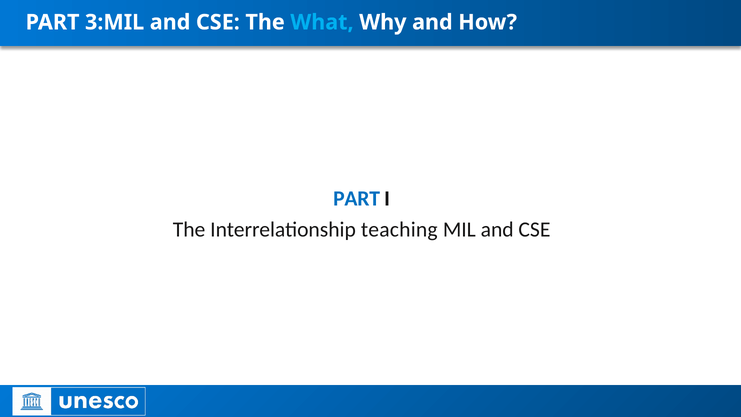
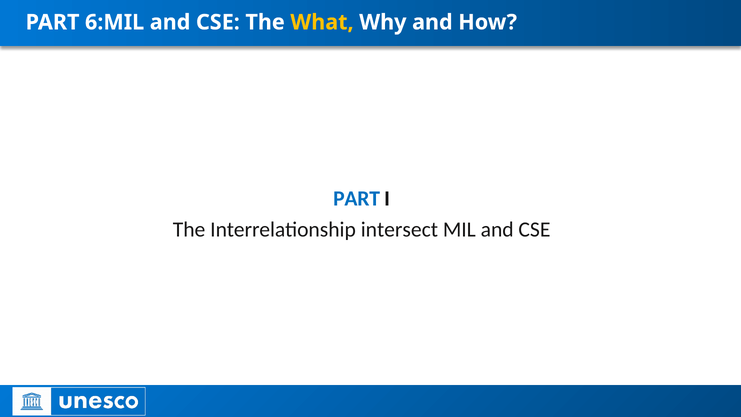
3:MIL: 3:MIL -> 6:MIL
What colour: light blue -> yellow
teaching: teaching -> intersect
